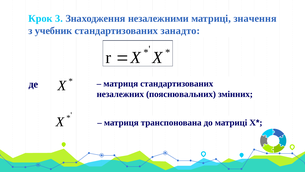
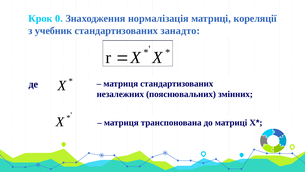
3: 3 -> 0
незалежними: незалежними -> нормалізація
значення: значення -> кореляції
